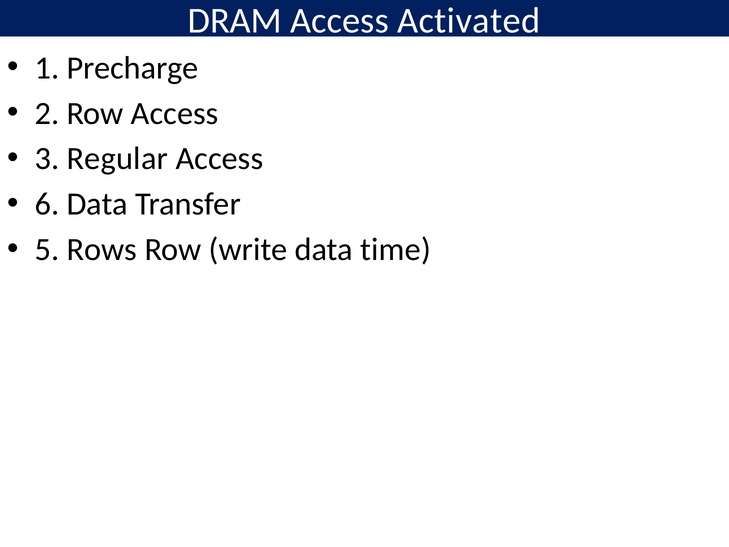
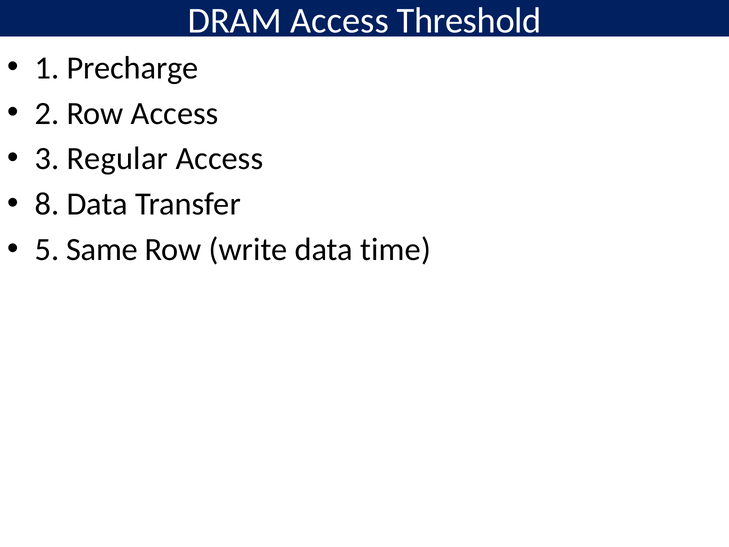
Activated: Activated -> Threshold
6: 6 -> 8
Rows: Rows -> Same
